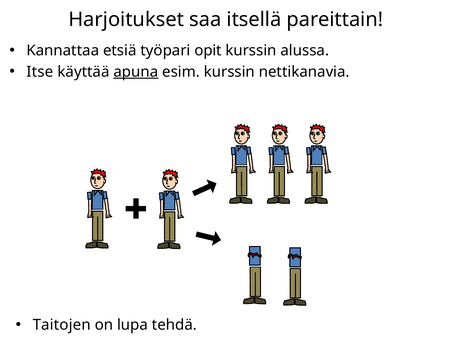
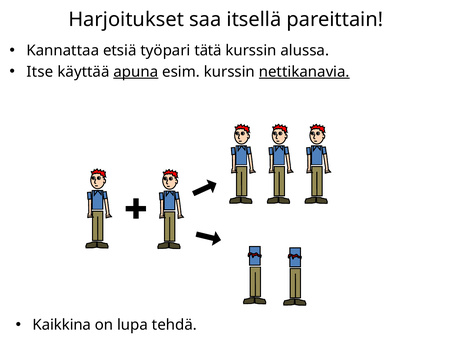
opit: opit -> tätä
nettikanavia underline: none -> present
Taitojen: Taitojen -> Kaikkina
